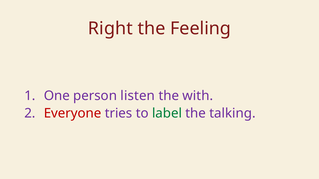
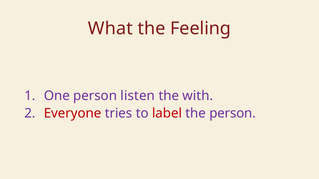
Right: Right -> What
label colour: green -> red
the talking: talking -> person
